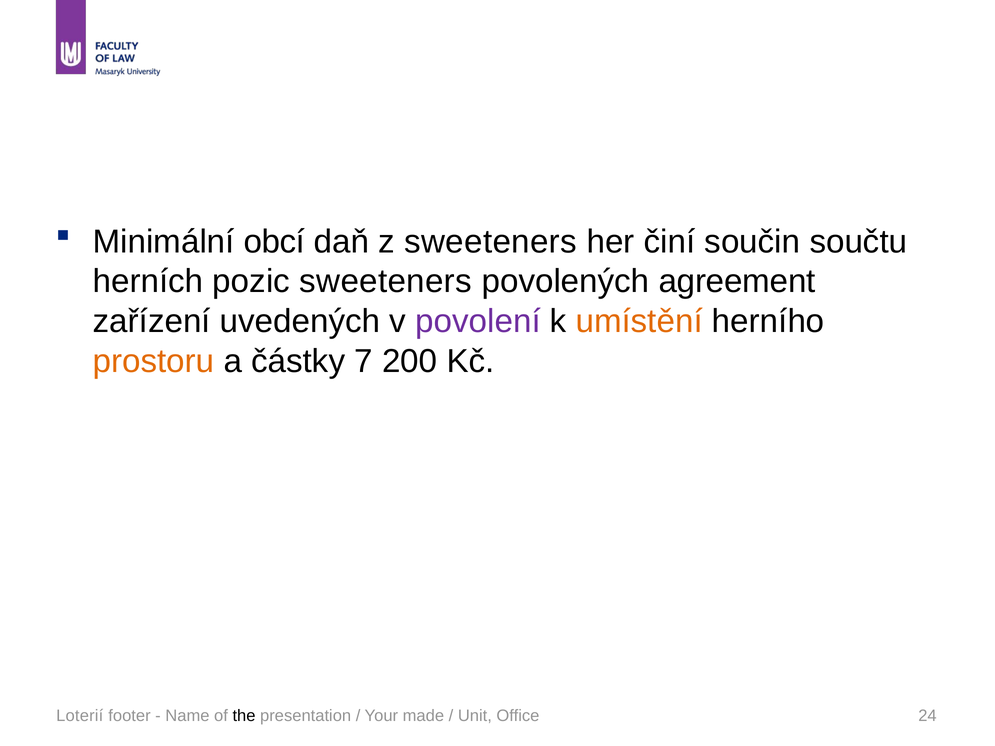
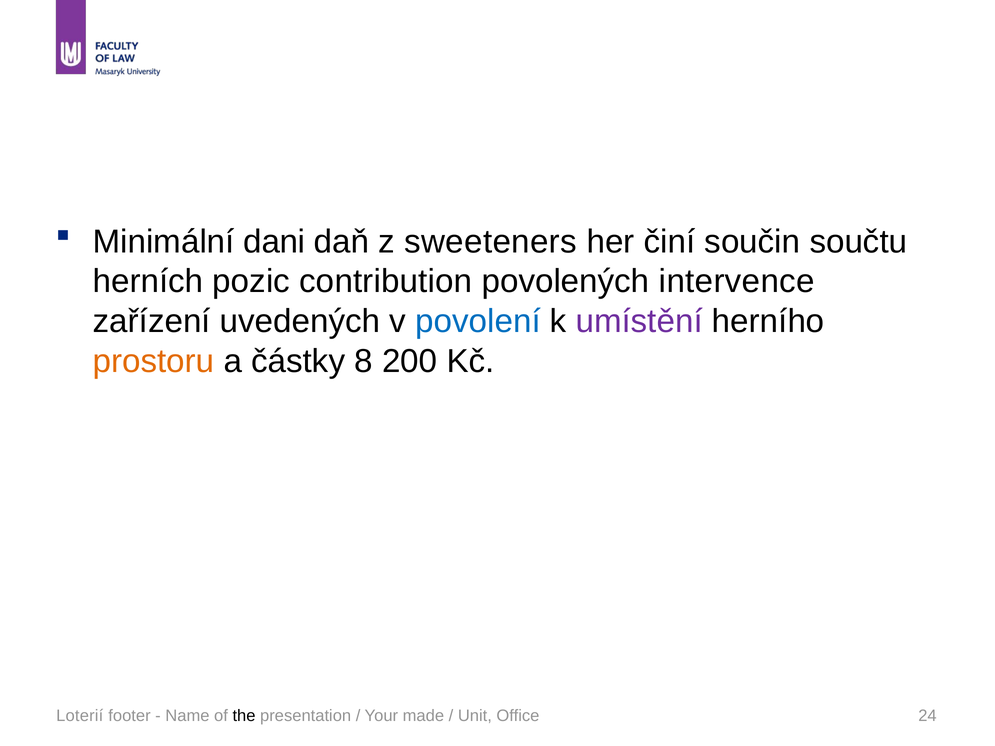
obcí: obcí -> dani
pozic sweeteners: sweeteners -> contribution
agreement: agreement -> intervence
povolení colour: purple -> blue
umístění colour: orange -> purple
7: 7 -> 8
